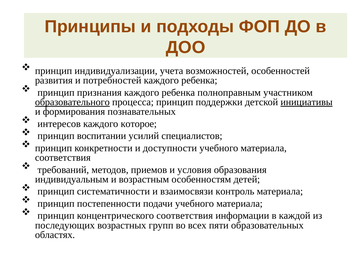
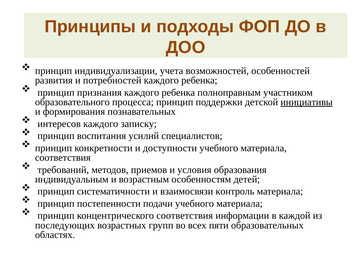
образовательного underline: present -> none
которое: которое -> записку
воспитании: воспитании -> воспитания
